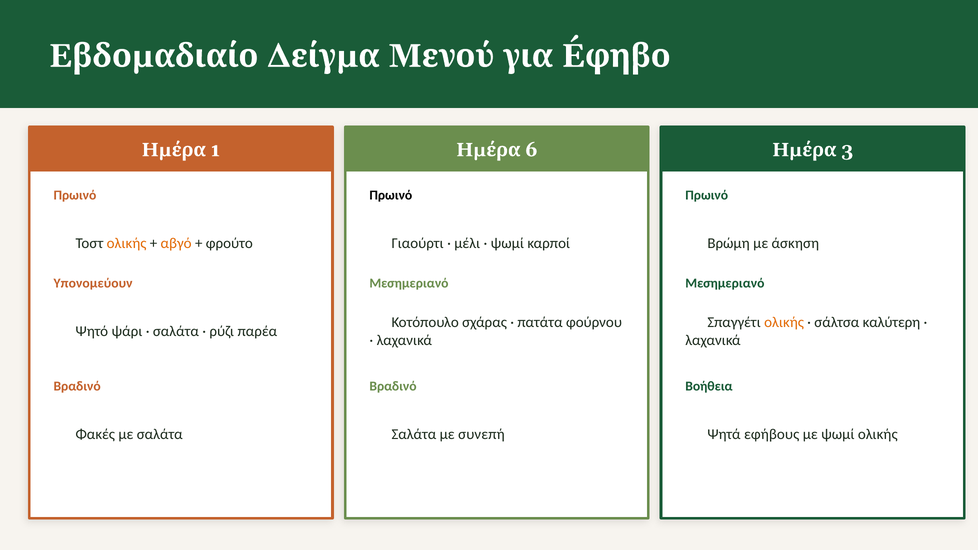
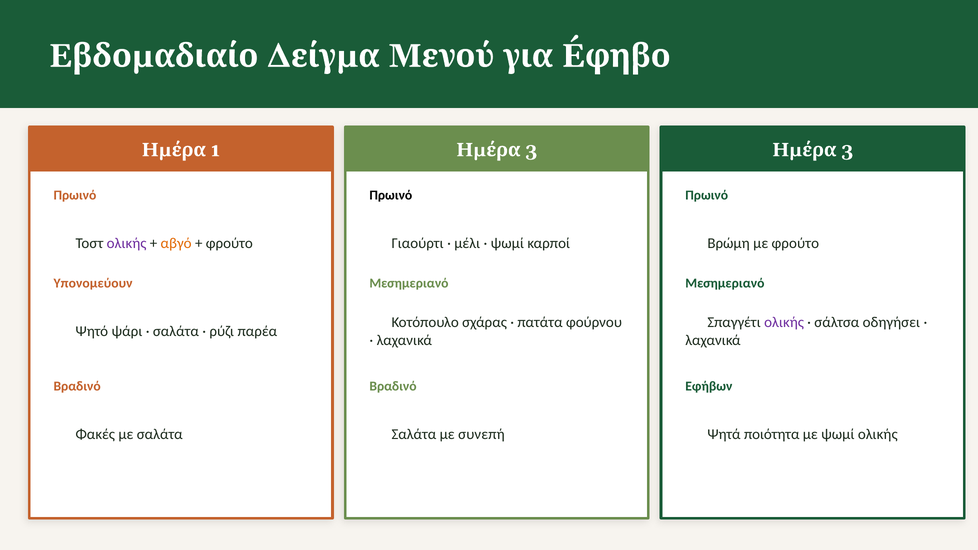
6 at (531, 150): 6 -> 3
ολικής at (127, 244) colour: orange -> purple
με άσκηση: άσκηση -> φρούτο
ολικής at (784, 323) colour: orange -> purple
καλύτερη: καλύτερη -> οδηγήσει
Βοήθεια: Βοήθεια -> Εφήβων
εφήβους: εφήβους -> ποιότητα
